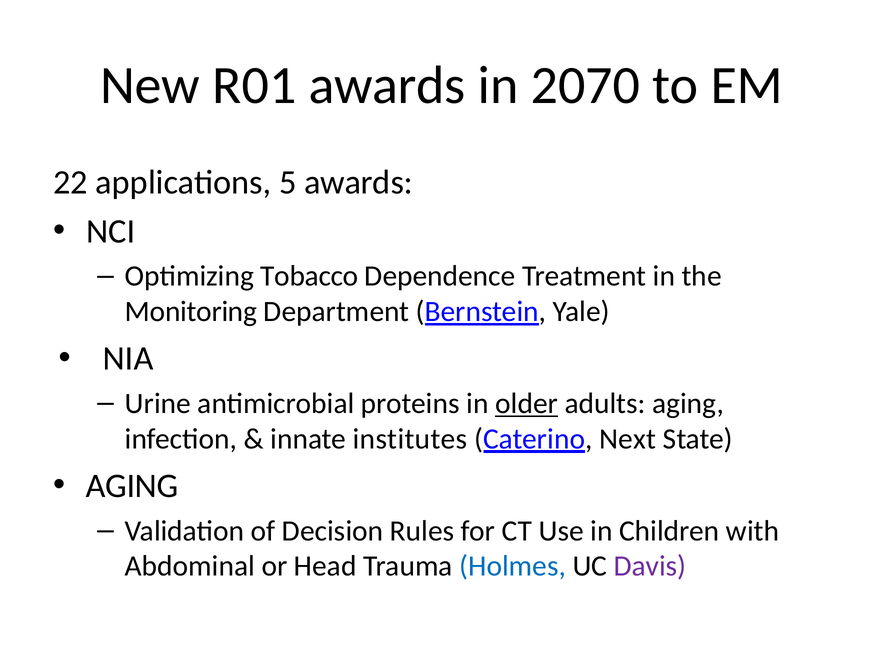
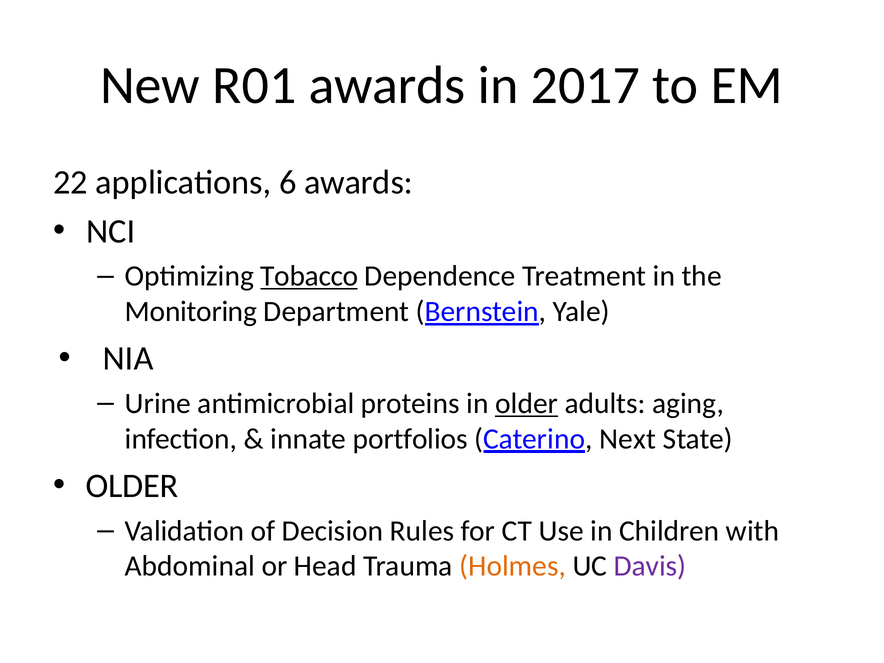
2070: 2070 -> 2017
5: 5 -> 6
Tobacco underline: none -> present
institutes: institutes -> portfolios
AGING at (132, 486): AGING -> OLDER
Holmes colour: blue -> orange
